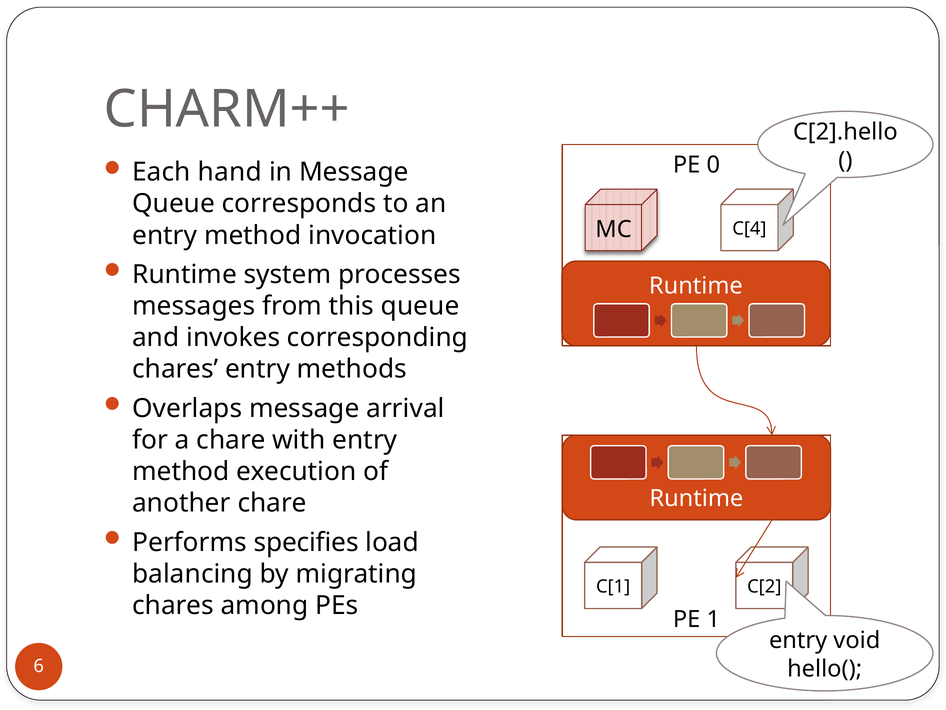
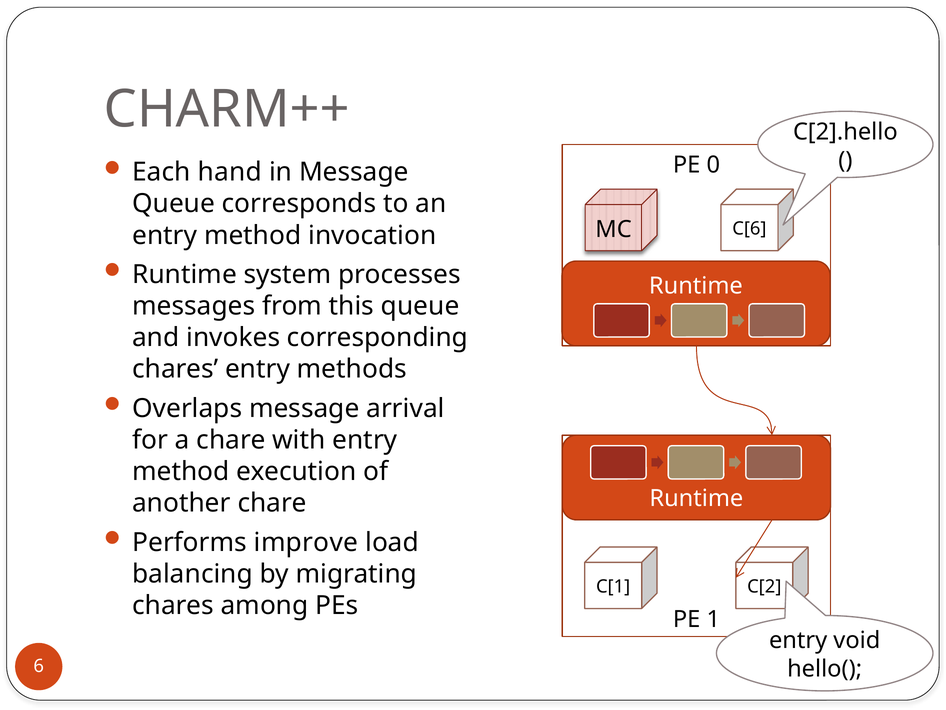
C[4: C[4 -> C[6
specifies: specifies -> improve
